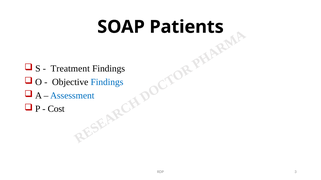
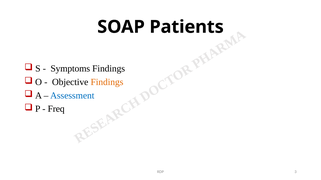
Treatment: Treatment -> Symptoms
Findings at (107, 82) colour: blue -> orange
Cost: Cost -> Freq
